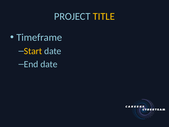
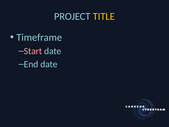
Start colour: yellow -> pink
